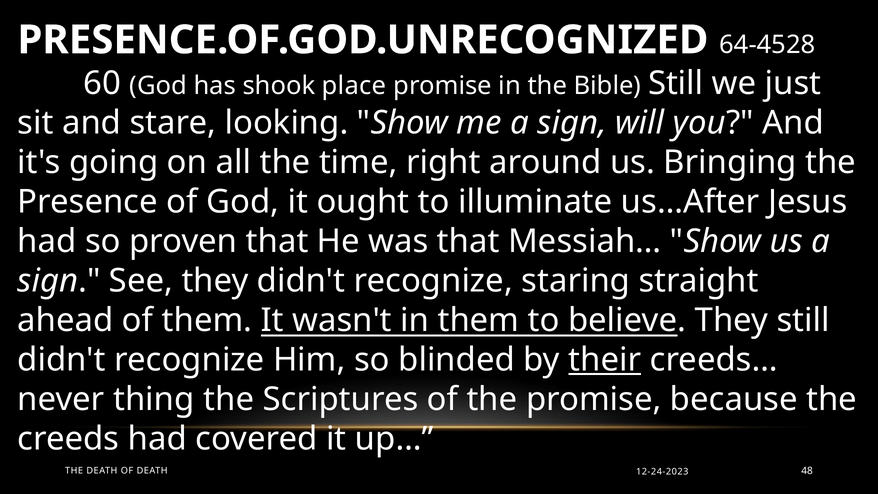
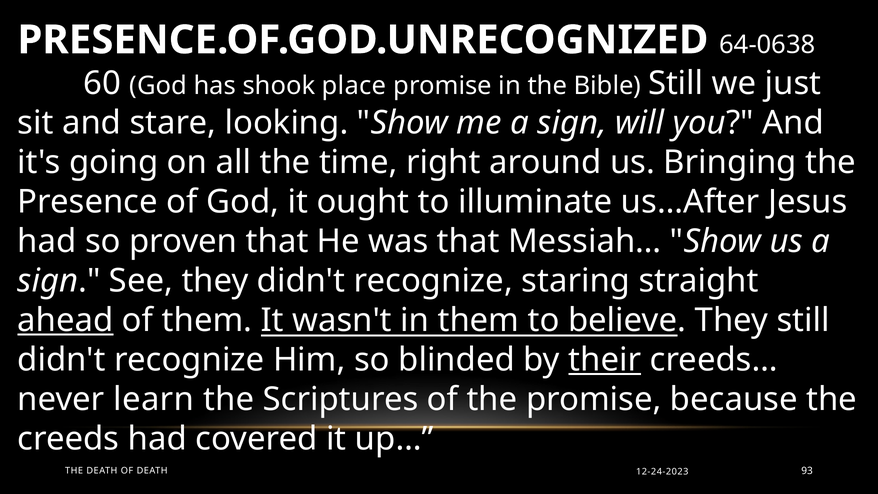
64-4528: 64-4528 -> 64-0638
ahead underline: none -> present
thing: thing -> learn
48: 48 -> 93
